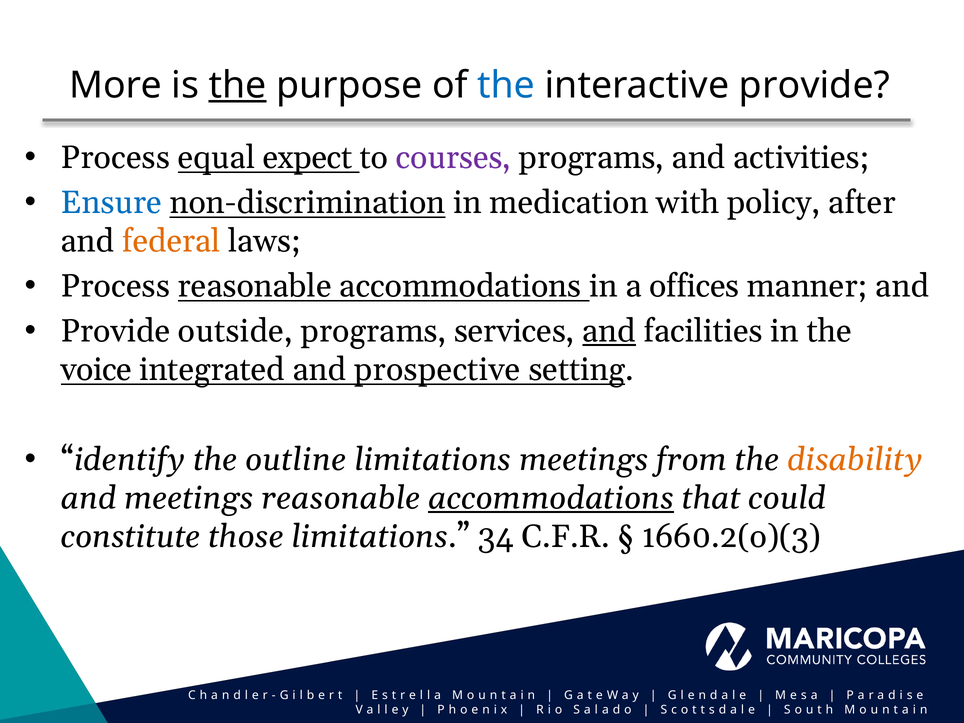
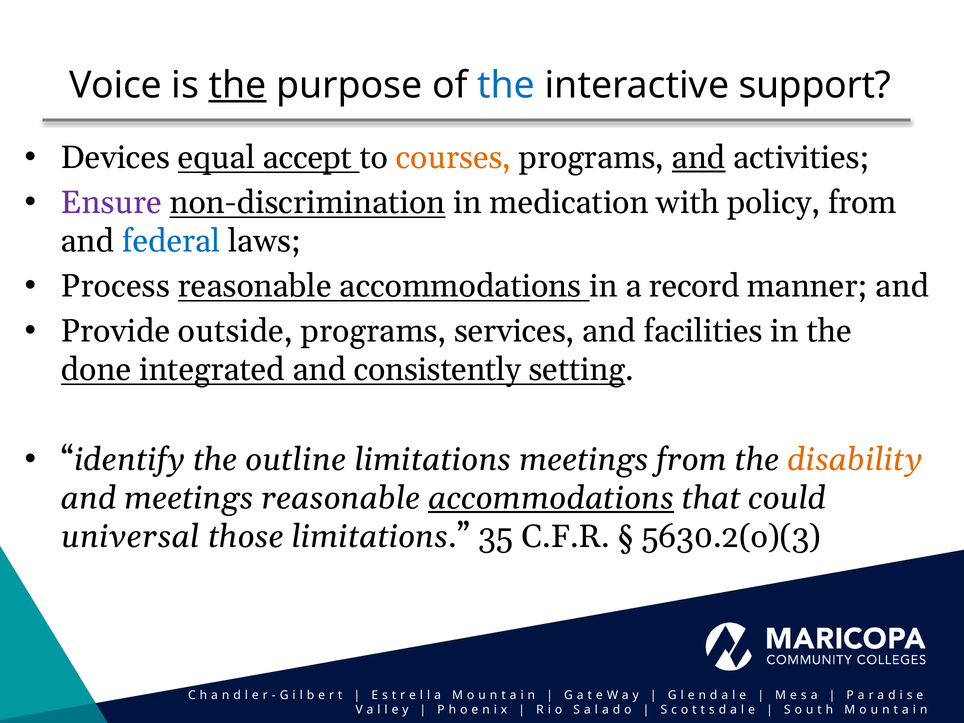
More: More -> Voice
interactive provide: provide -> support
Process at (115, 158): Process -> Devices
expect: expect -> accept
courses colour: purple -> orange
and at (699, 158) underline: none -> present
Ensure colour: blue -> purple
policy after: after -> from
federal colour: orange -> blue
offices: offices -> record
and at (609, 331) underline: present -> none
voice: voice -> done
prospective: prospective -> consistently
constitute: constitute -> universal
34: 34 -> 35
1660.2(o)(3: 1660.2(o)(3 -> 5630.2(o)(3
